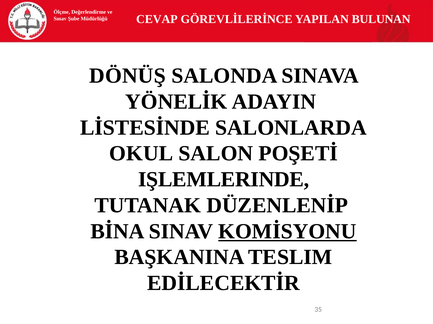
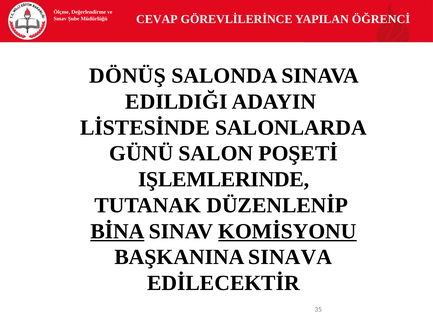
BULUNAN: BULUNAN -> ÖĞRENCİ
YÖNELİK: YÖNELİK -> EDILDIĞI
OKUL: OKUL -> GÜNÜ
BİNA underline: none -> present
BAŞKANINA TESLIM: TESLIM -> SINAVA
